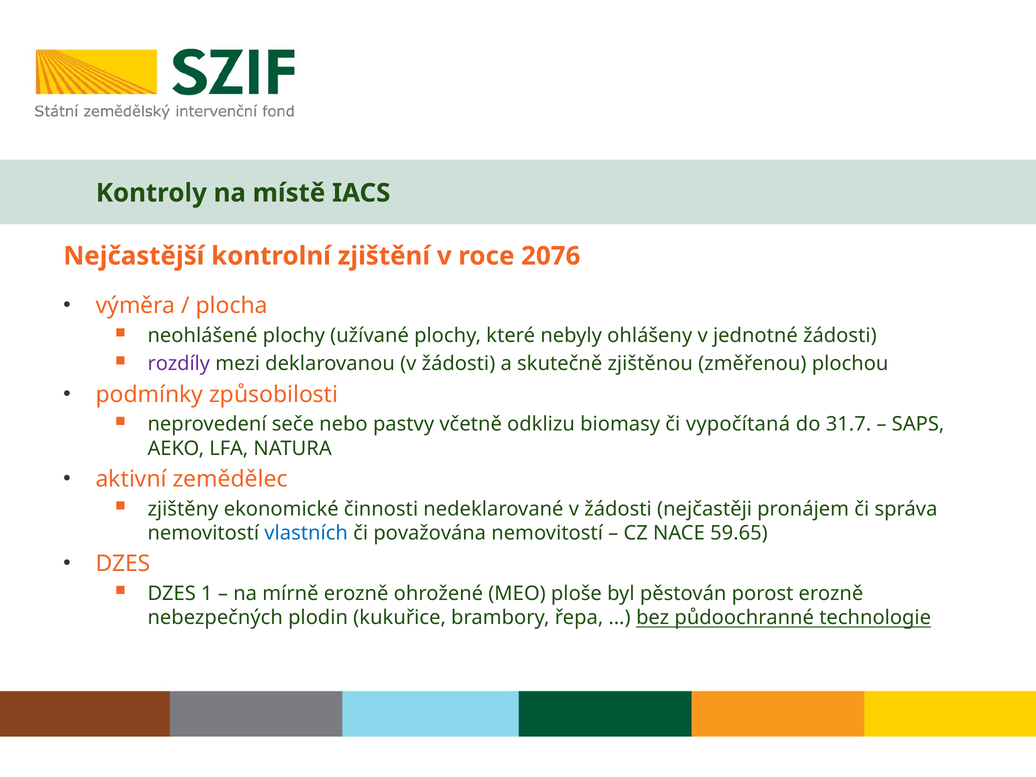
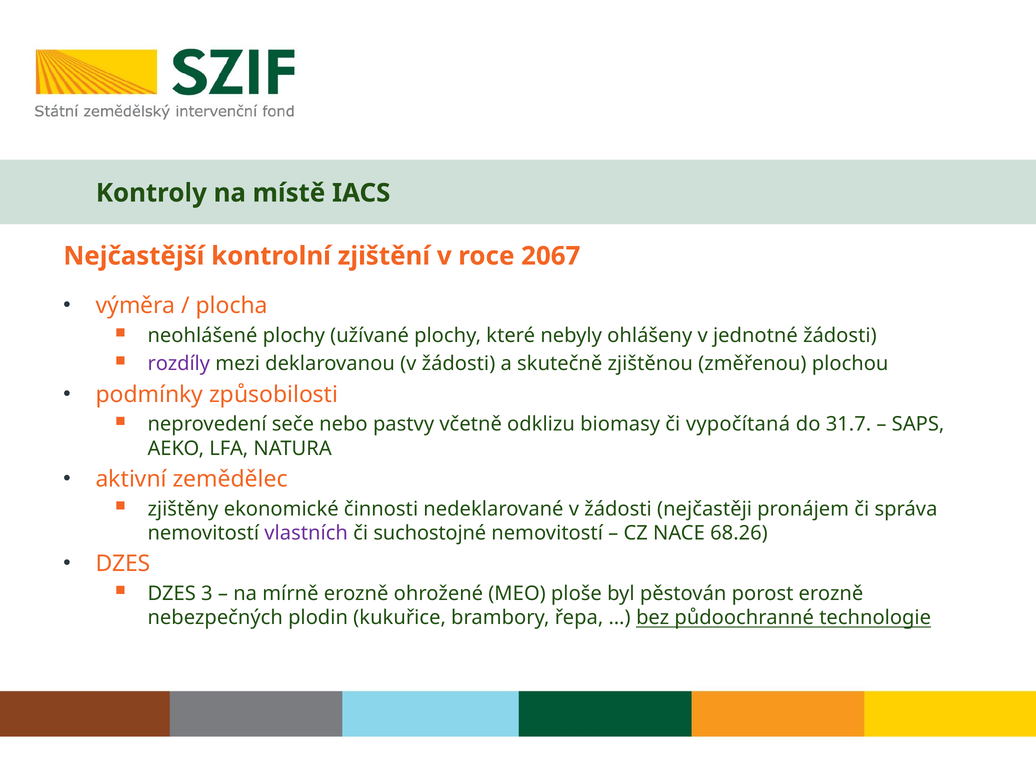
2076: 2076 -> 2067
vlastních colour: blue -> purple
považována: považována -> suchostojné
59.65: 59.65 -> 68.26
1: 1 -> 3
